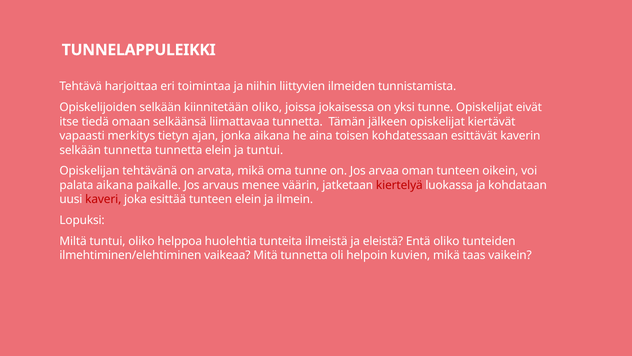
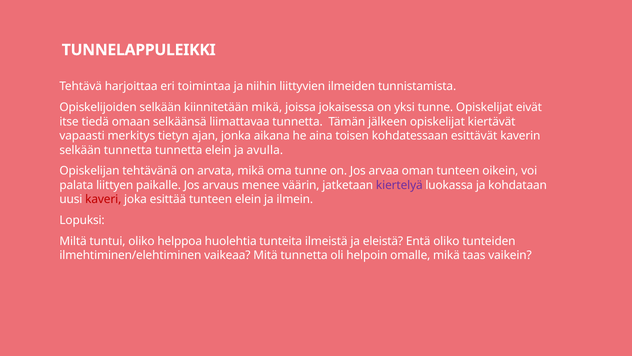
kiinnitetään oliko: oliko -> mikä
ja tuntui: tuntui -> avulla
palata aikana: aikana -> liittyen
kiertelyä colour: red -> purple
kuvien: kuvien -> omalle
